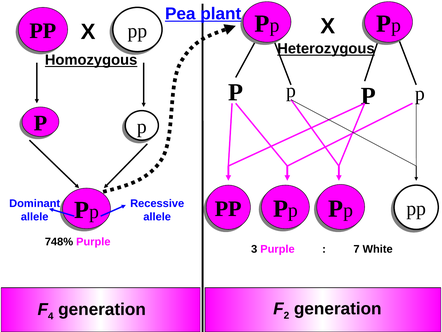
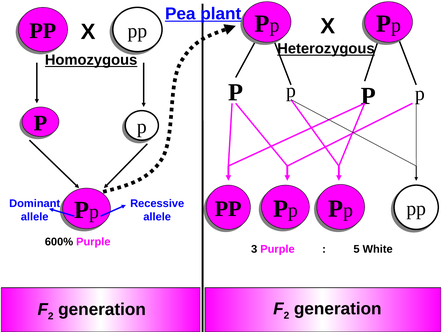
748%: 748% -> 600%
7: 7 -> 5
4 at (51, 316): 4 -> 2
